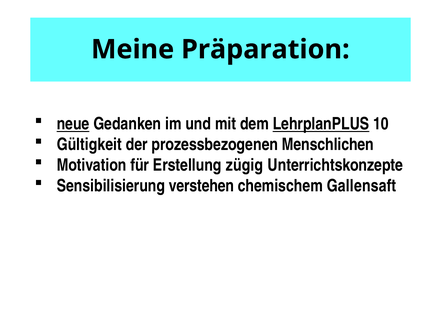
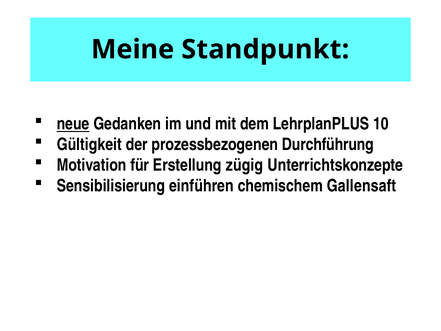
Präparation: Präparation -> Standpunkt
LehrplanPLUS underline: present -> none
Menschlichen: Menschlichen -> Durchführung
verstehen: verstehen -> einführen
